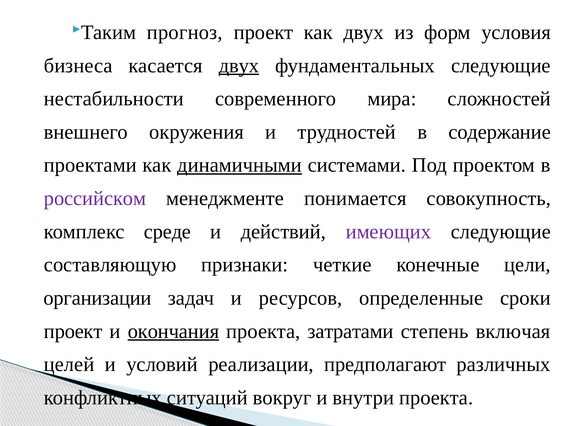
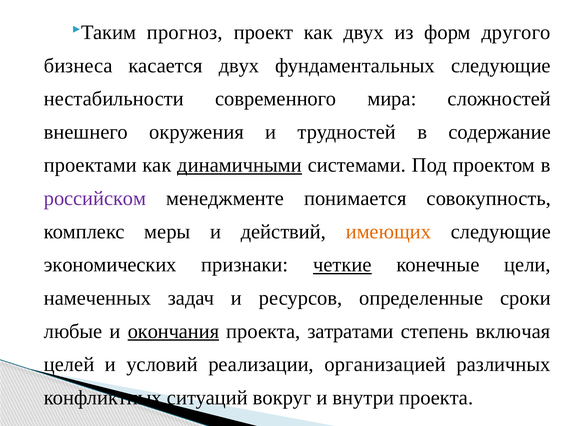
условия: условия -> другого
двух at (239, 66) underline: present -> none
среде: среде -> меры
имеющих colour: purple -> orange
составляющую: составляющую -> экономических
четкие underline: none -> present
организации: организации -> намеченных
проект at (73, 331): проект -> любые
предполагают: предполагают -> организацией
